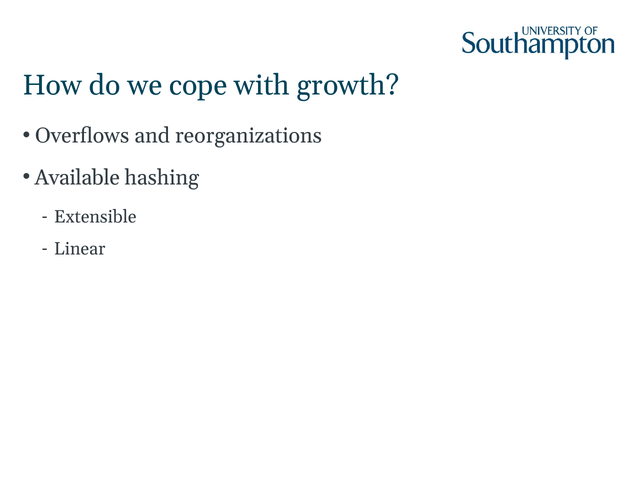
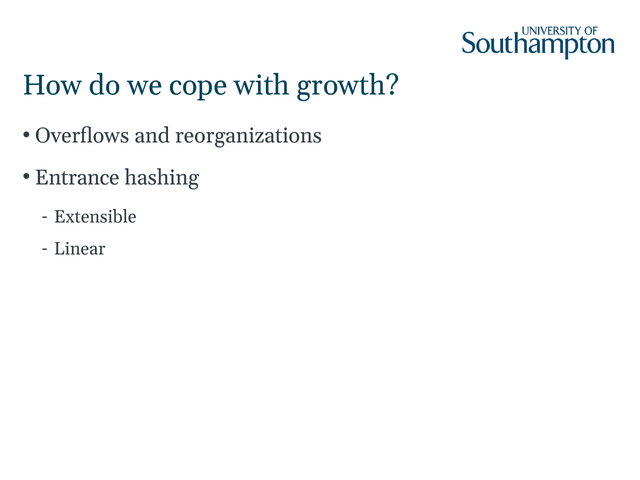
Available: Available -> Entrance
